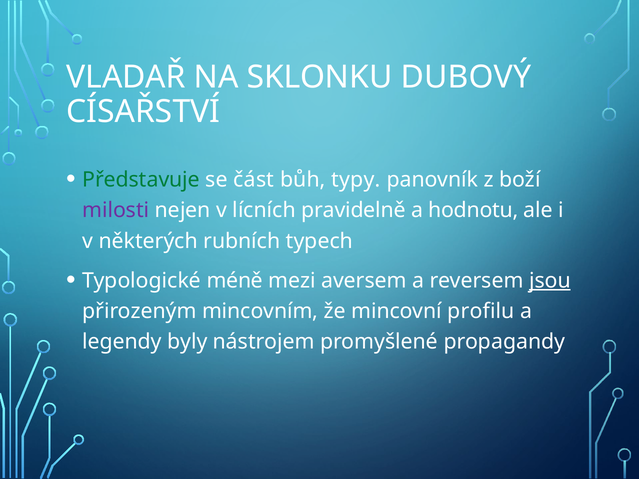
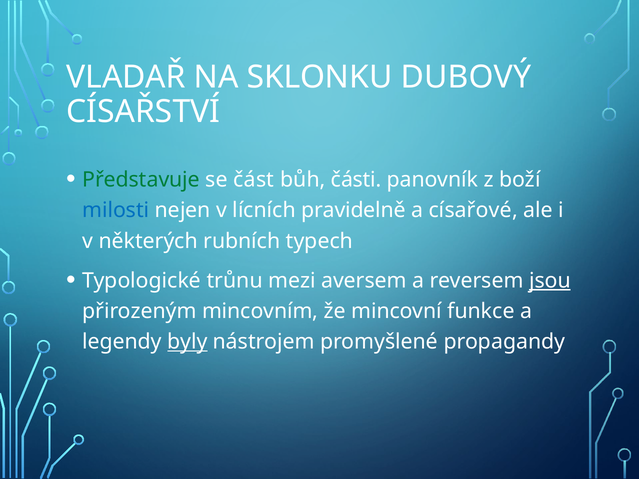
typy: typy -> části
milosti colour: purple -> blue
hodnotu: hodnotu -> císařové
méně: méně -> trůnu
profilu: profilu -> funkce
byly underline: none -> present
